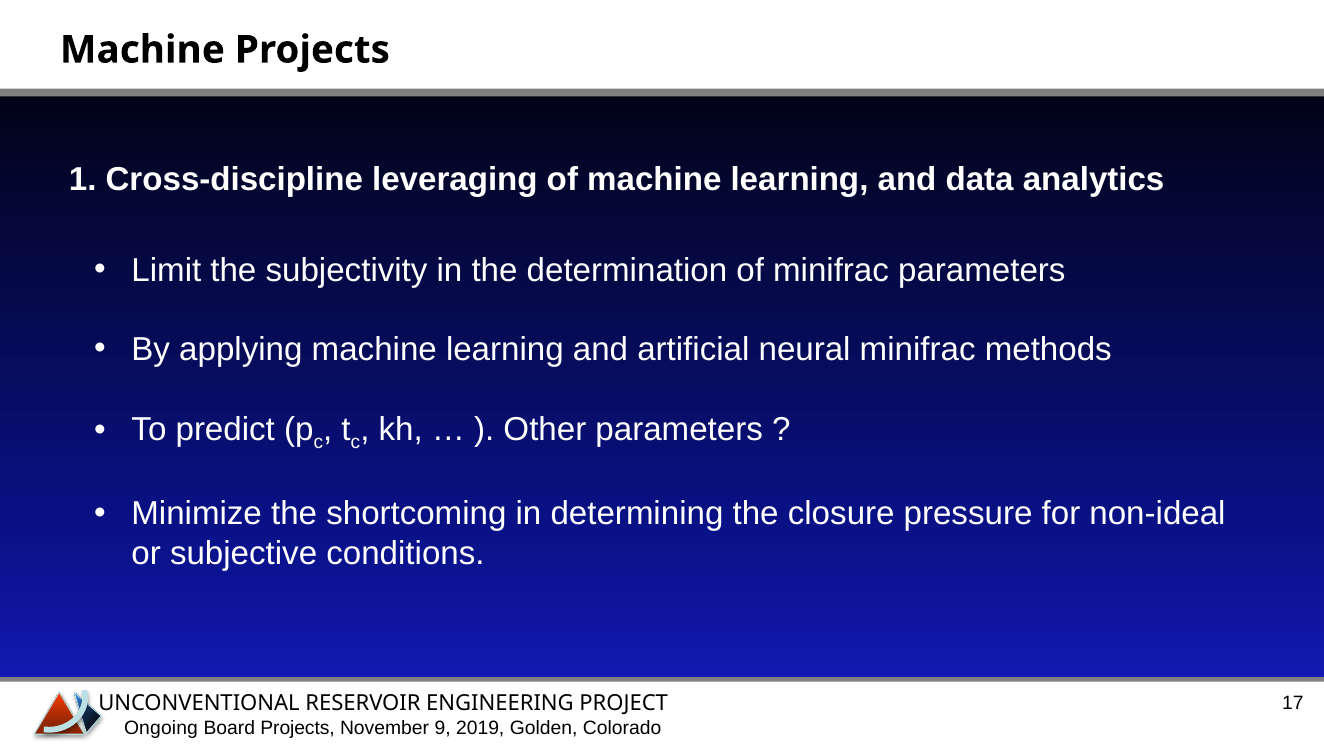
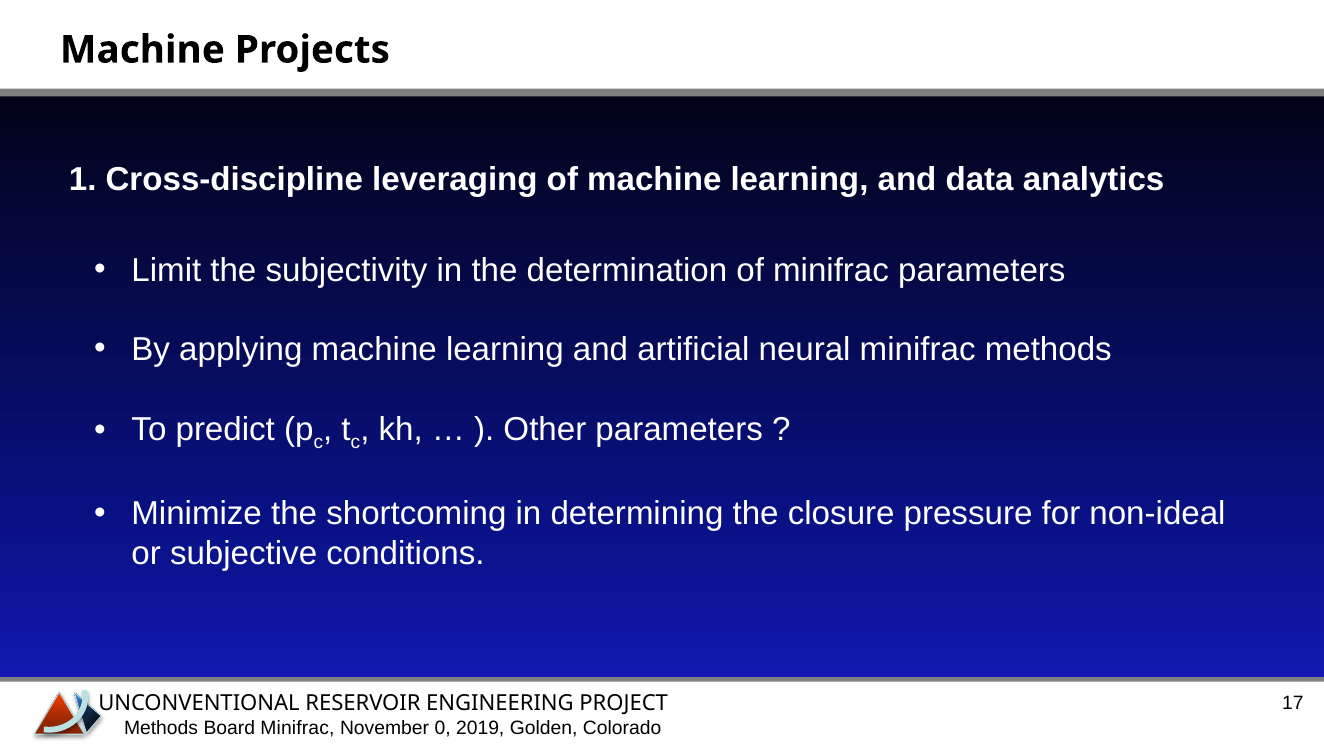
Ongoing at (161, 728): Ongoing -> Methods
Board Projects: Projects -> Minifrac
9: 9 -> 0
